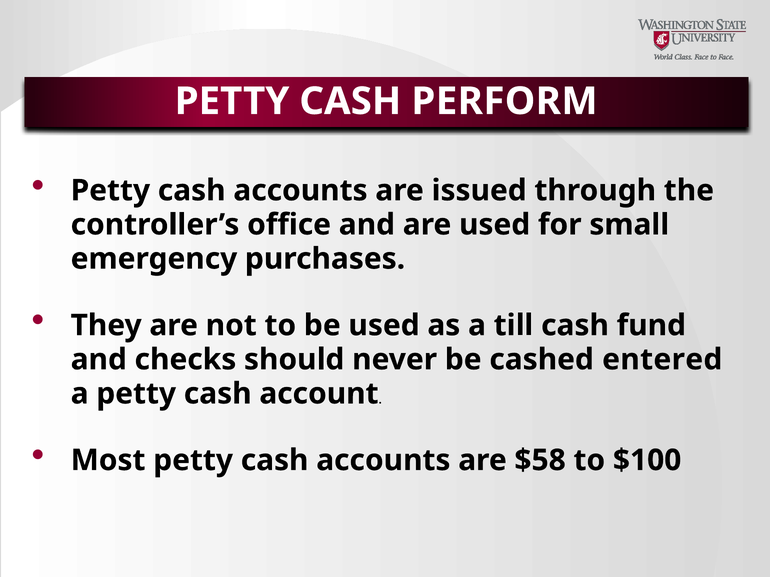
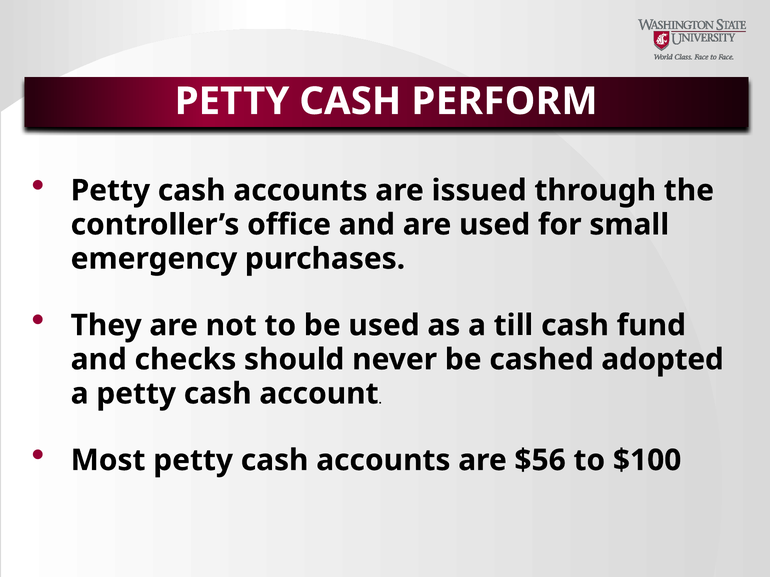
entered: entered -> adopted
$58: $58 -> $56
